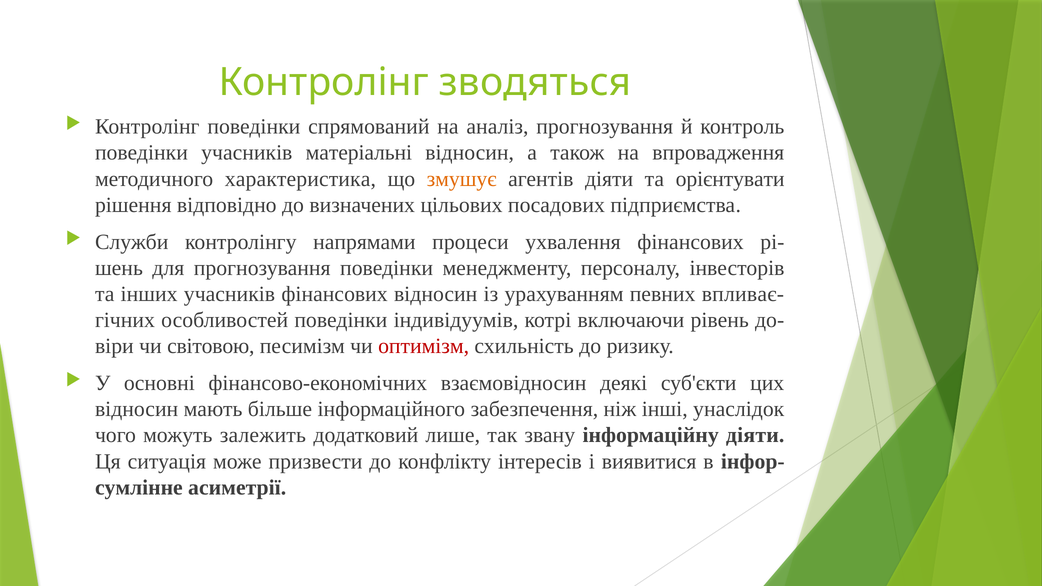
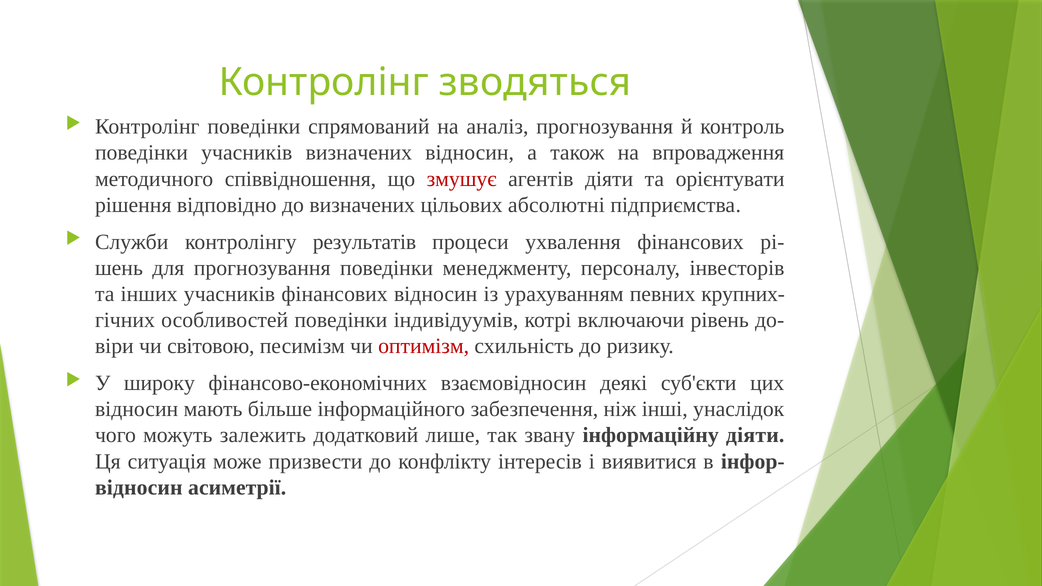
учасників матеріальні: матеріальні -> визначених
характеристика: характеристика -> співвідношення
змушує colour: orange -> red
посадових: посадових -> абсолютні
напрямами: напрямами -> результатів
впливає-: впливає- -> крупних-
основні: основні -> широку
сумлінне at (139, 488): сумлінне -> відносин
